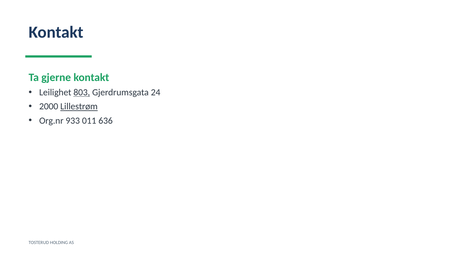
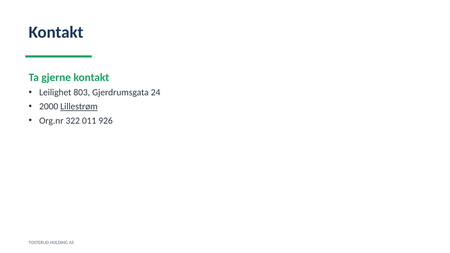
803 underline: present -> none
933: 933 -> 322
636: 636 -> 926
